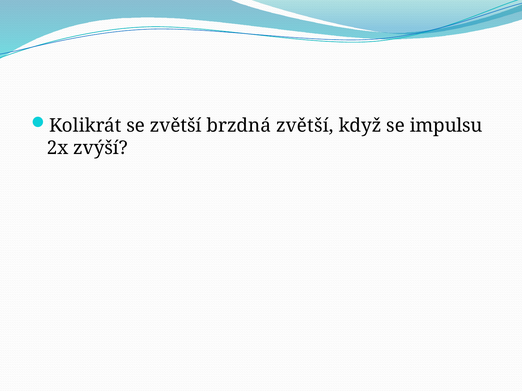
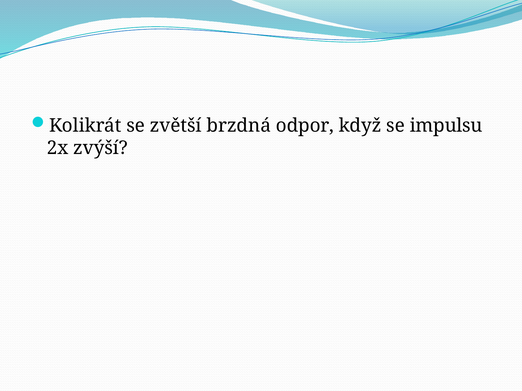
brzdná zvětší: zvětší -> odpor
